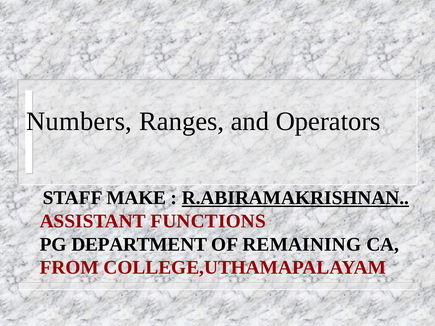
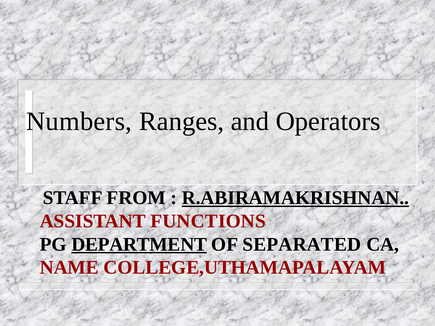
MAKE: MAKE -> FROM
DEPARTMENT underline: none -> present
REMAINING: REMAINING -> SEPARATED
FROM: FROM -> NAME
